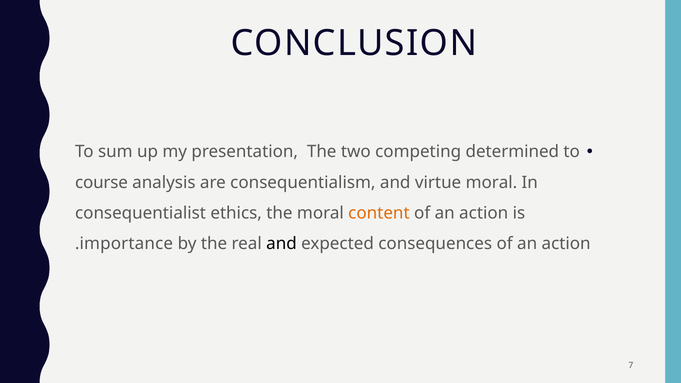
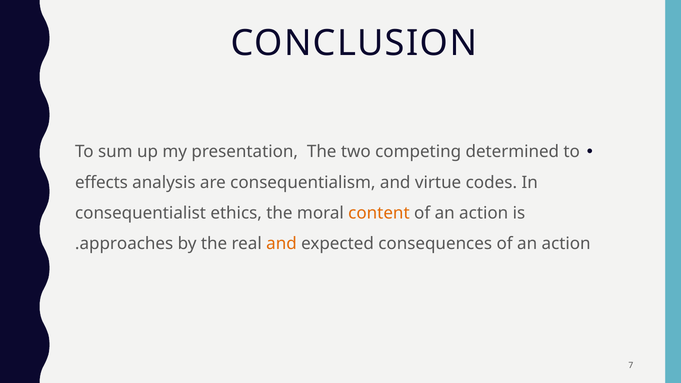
course: course -> effects
virtue moral: moral -> codes
importance: importance -> approaches
and at (281, 244) colour: black -> orange
